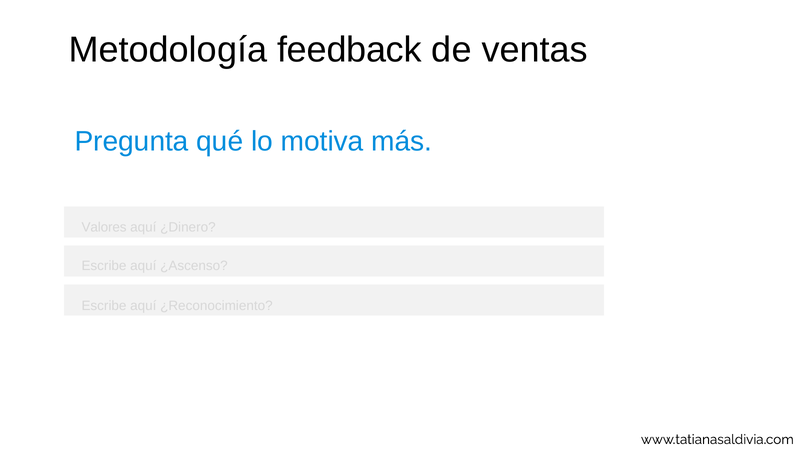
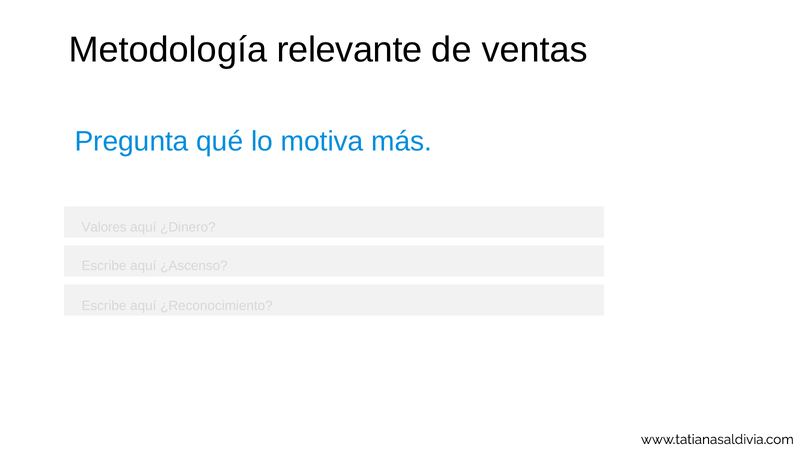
feedback: feedback -> relevante
